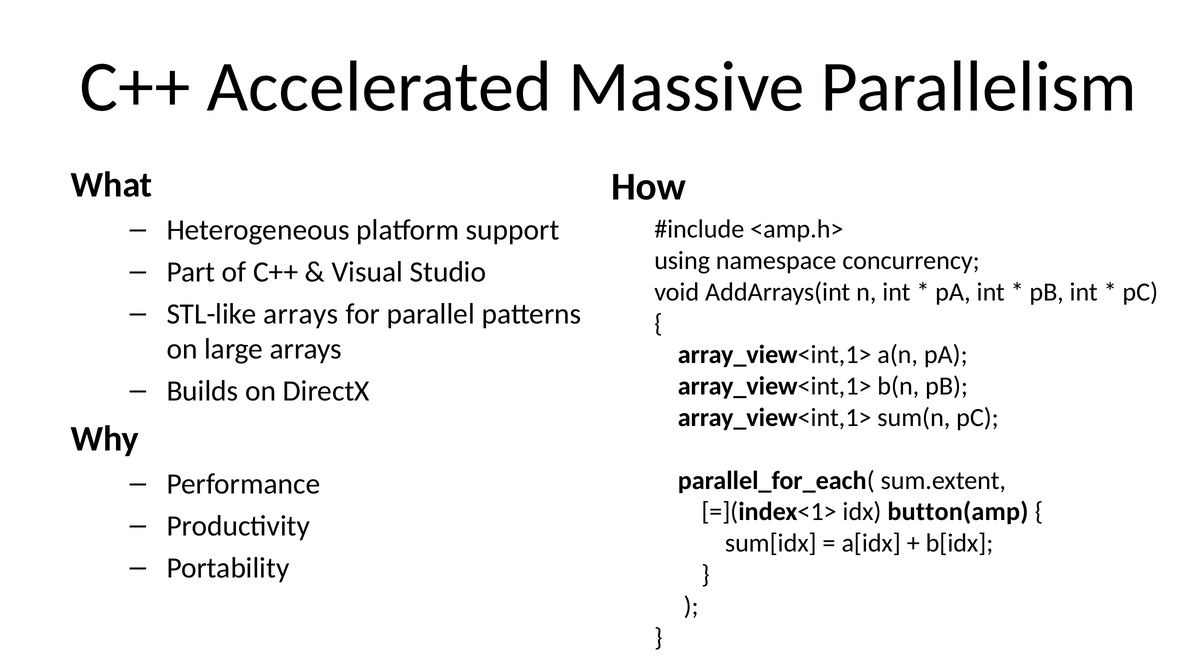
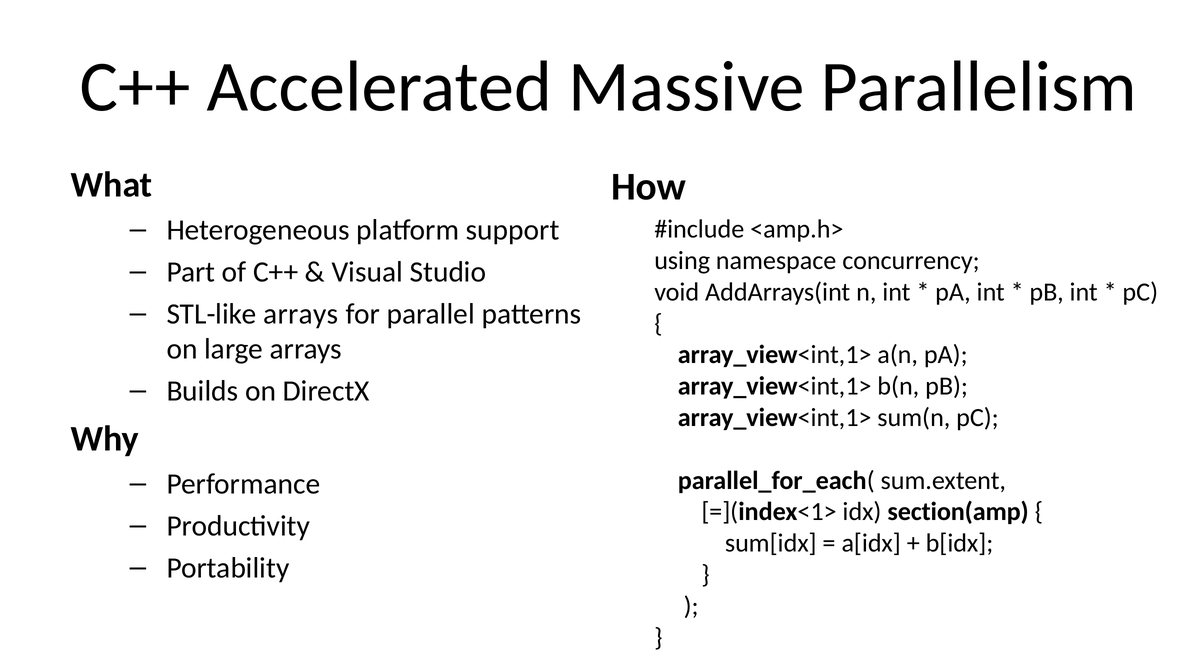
button(amp: button(amp -> section(amp
